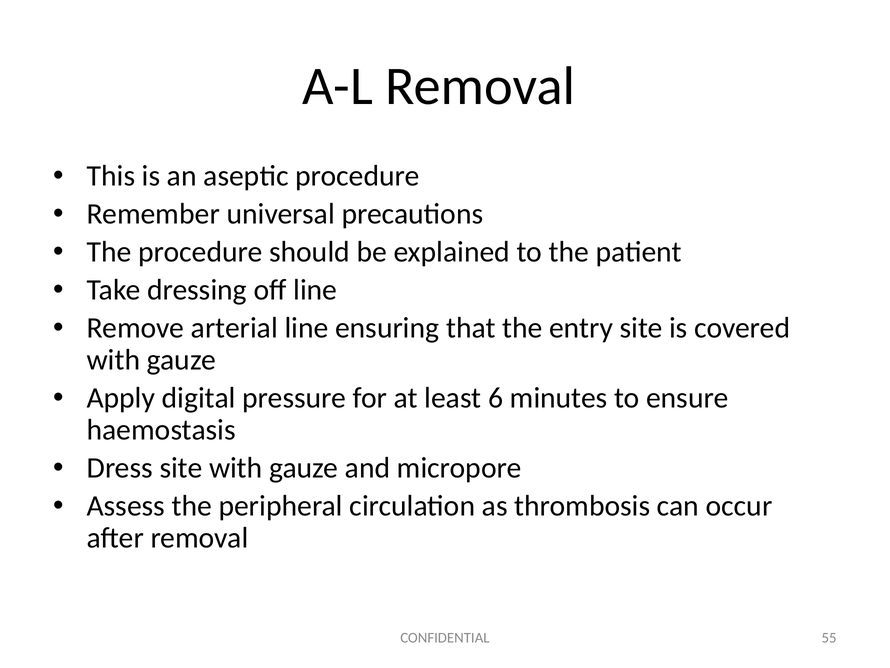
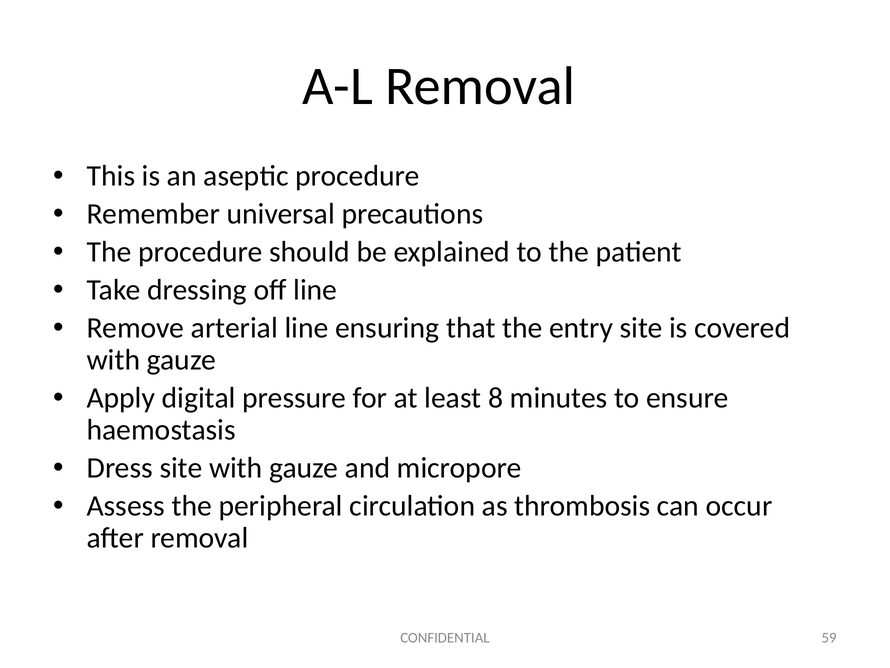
6: 6 -> 8
55: 55 -> 59
